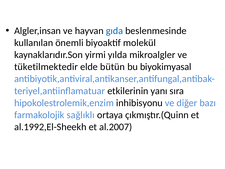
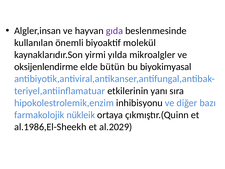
gıda colour: blue -> purple
tüketilmektedir: tüketilmektedir -> oksijenlendirme
sağlıklı: sağlıklı -> nükleik
al.1992,El-Sheekh: al.1992,El-Sheekh -> al.1986,El-Sheekh
al.2007: al.2007 -> al.2029
